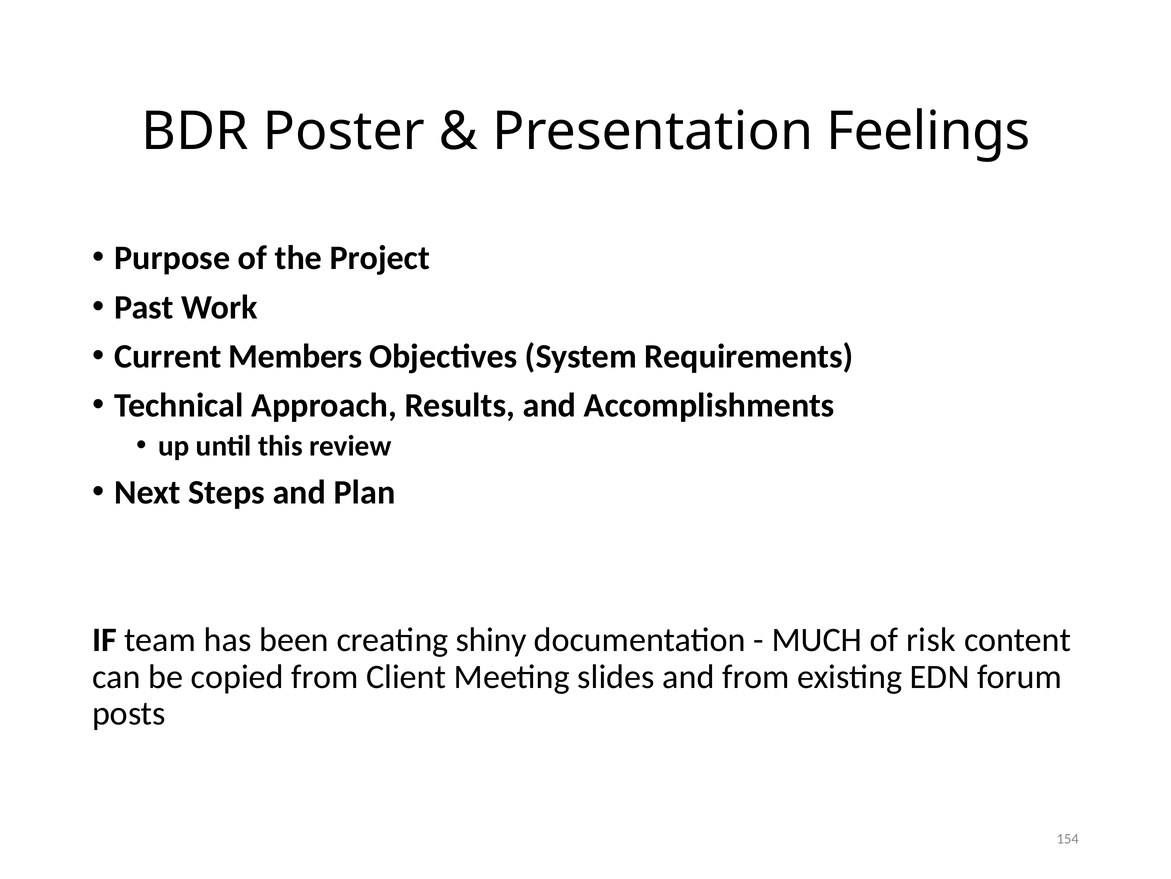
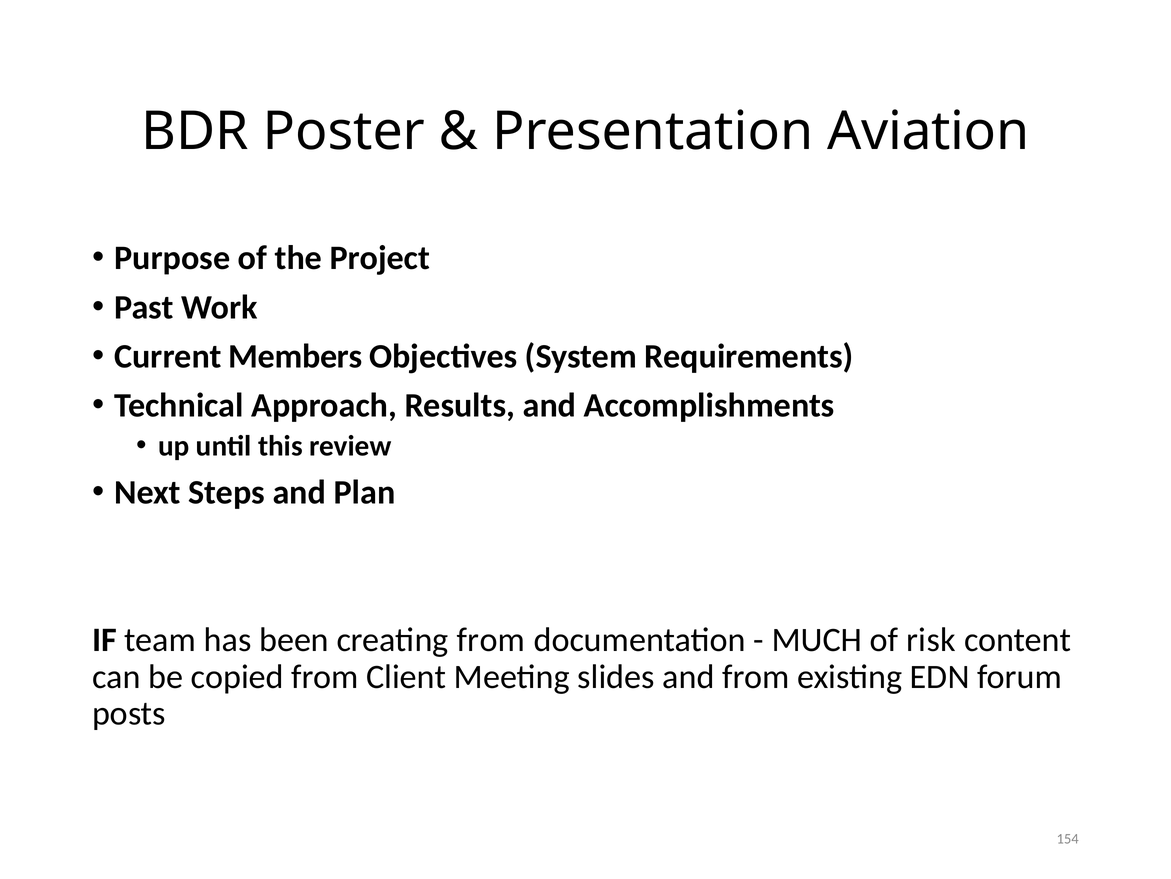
Feelings: Feelings -> Aviation
creating shiny: shiny -> from
